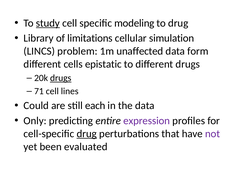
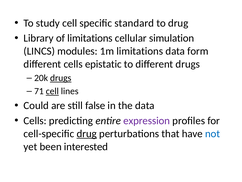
study underline: present -> none
modeling: modeling -> standard
problem: problem -> modules
1m unaffected: unaffected -> limitations
cell at (52, 91) underline: none -> present
each: each -> false
Only at (35, 120): Only -> Cells
not colour: purple -> blue
evaluated: evaluated -> interested
